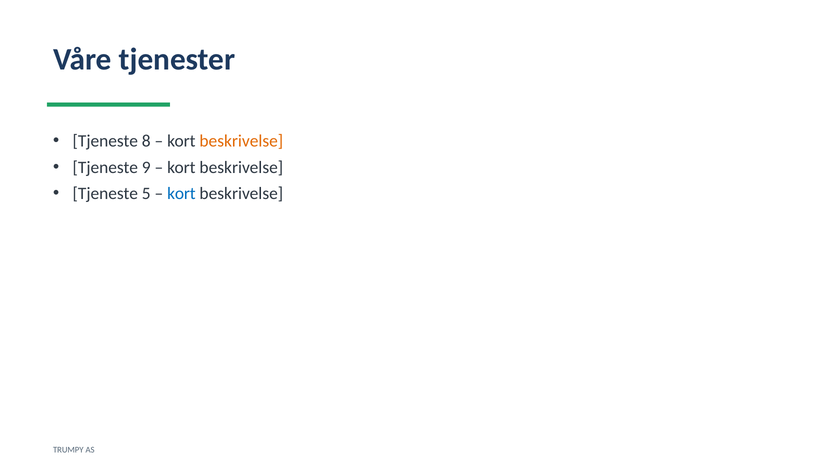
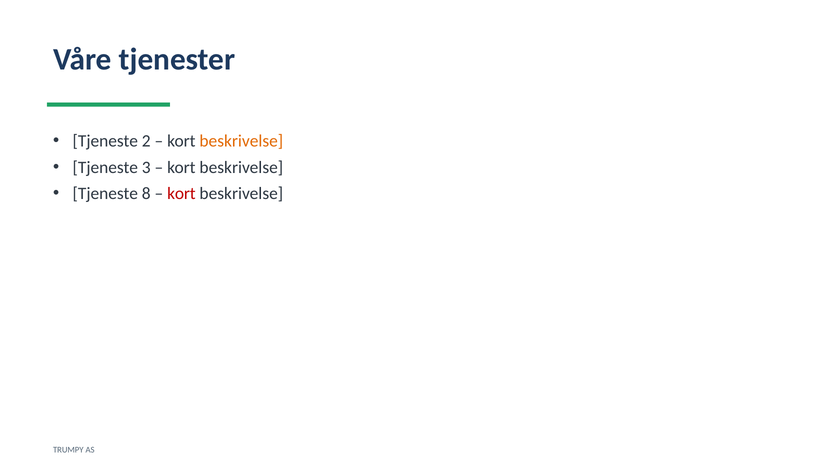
8: 8 -> 2
9: 9 -> 3
5: 5 -> 8
kort at (181, 193) colour: blue -> red
